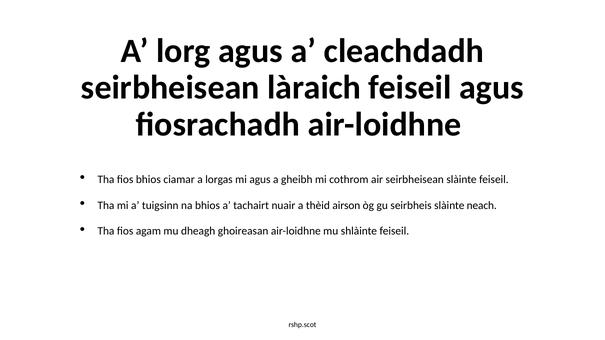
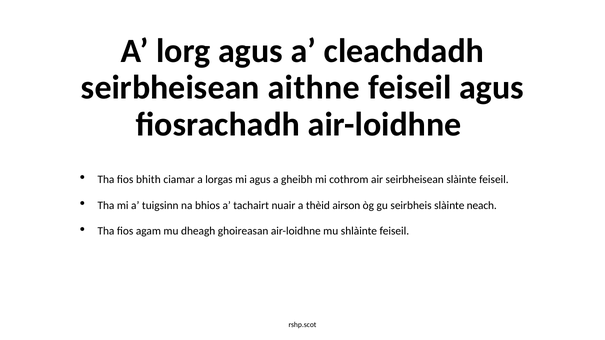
làraich: làraich -> aithne
fios bhios: bhios -> bhith
